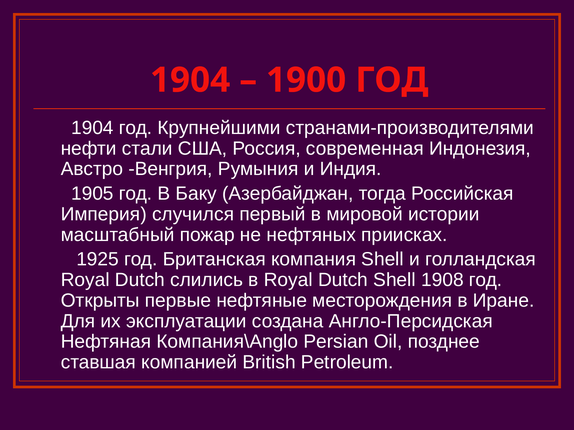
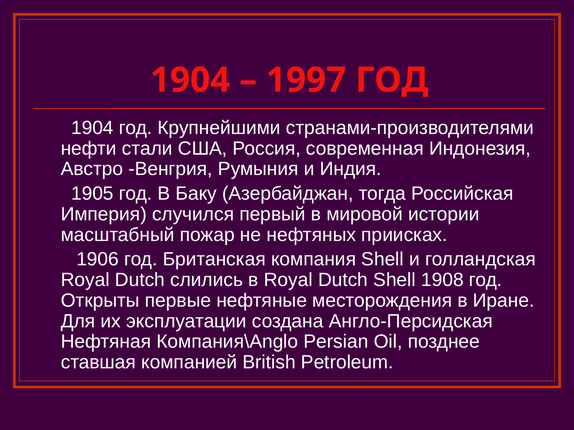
1900: 1900 -> 1997
1925: 1925 -> 1906
